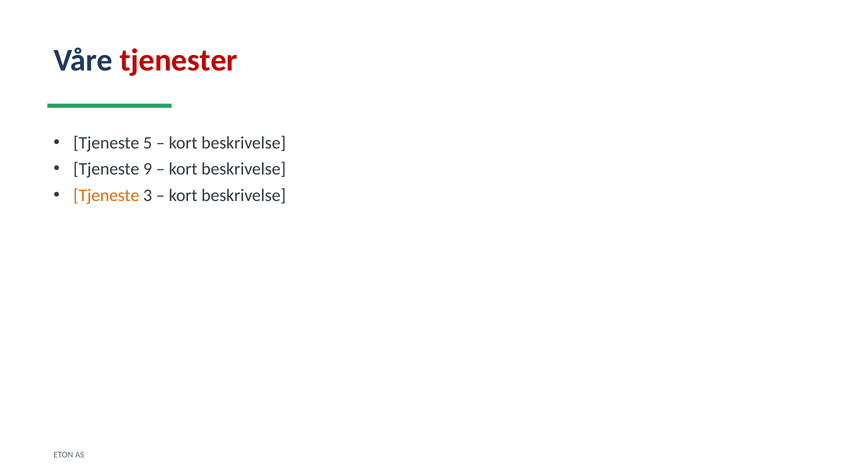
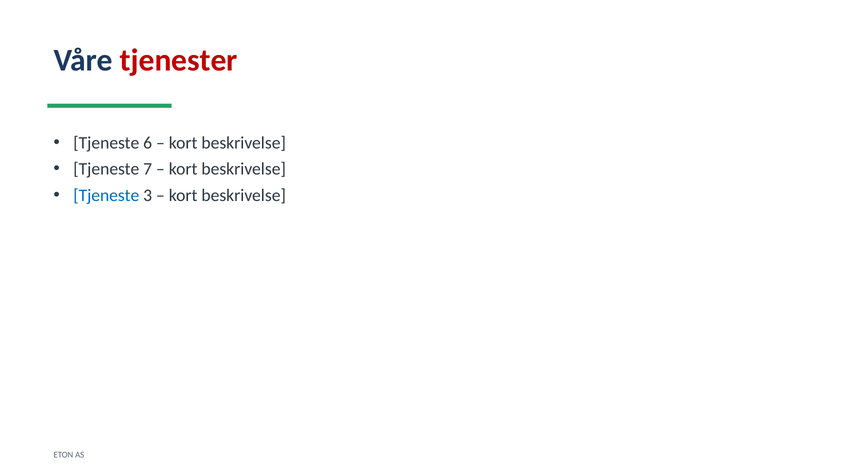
5: 5 -> 6
9: 9 -> 7
Tjeneste at (106, 195) colour: orange -> blue
